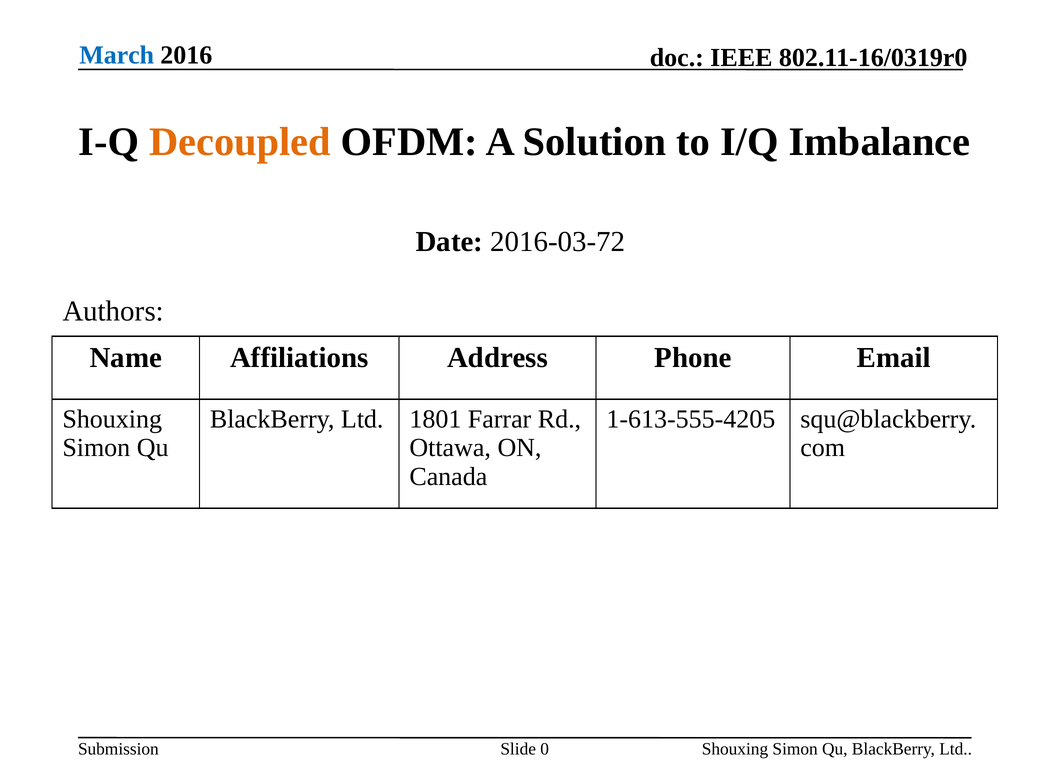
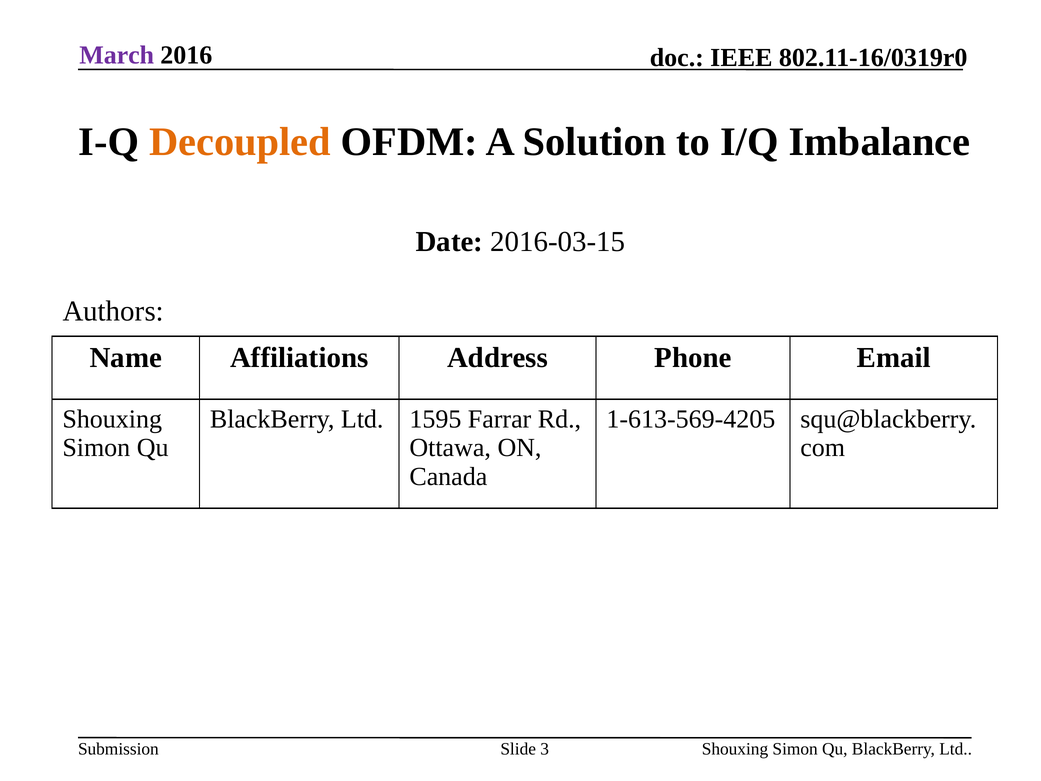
March colour: blue -> purple
2016-03-72: 2016-03-72 -> 2016-03-15
1801: 1801 -> 1595
1-613-555-4205: 1-613-555-4205 -> 1-613-569-4205
0: 0 -> 3
